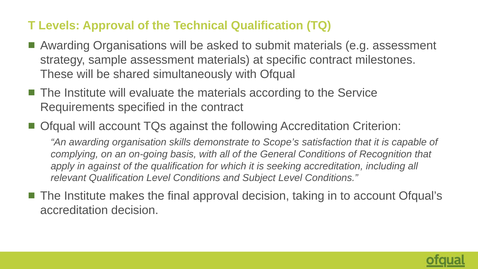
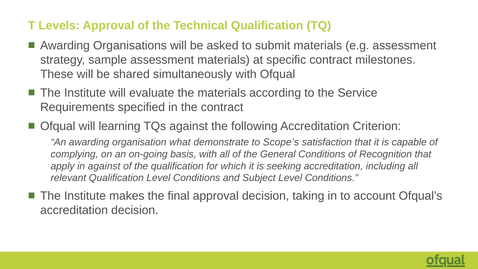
will account: account -> learning
skills: skills -> what
